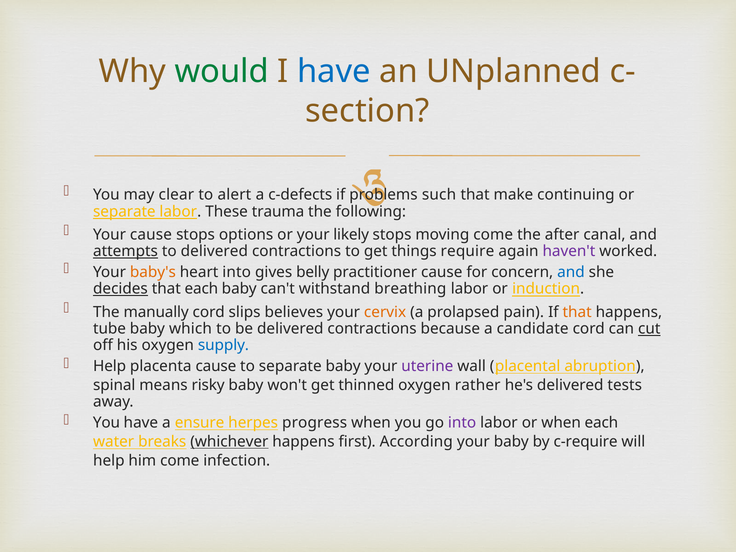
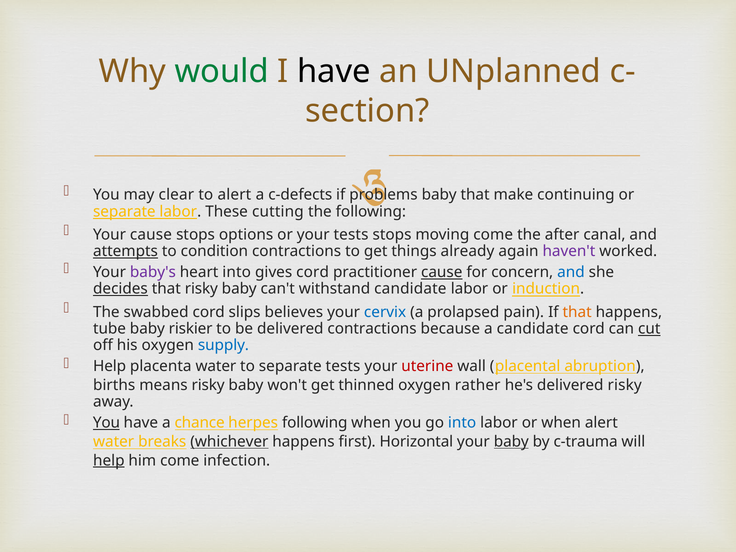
have at (334, 71) colour: blue -> black
such at (439, 195): such -> baby
trauma: trauma -> cutting
your likely: likely -> tests
to delivered: delivered -> condition
require: require -> already
baby's colour: orange -> purple
gives belly: belly -> cord
cause at (442, 272) underline: none -> present
that each: each -> risky
withstand breathing: breathing -> candidate
manually: manually -> swabbed
cervix colour: orange -> blue
which: which -> riskier
placenta cause: cause -> water
separate baby: baby -> tests
uterine colour: purple -> red
spinal: spinal -> births
delivered tests: tests -> risky
You at (106, 423) underline: none -> present
ensure: ensure -> chance
herpes progress: progress -> following
into at (462, 423) colour: purple -> blue
when each: each -> alert
According: According -> Horizontal
baby at (511, 442) underline: none -> present
c-require: c-require -> c-trauma
help at (109, 461) underline: none -> present
